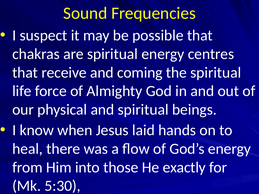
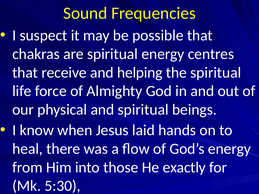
coming: coming -> helping
